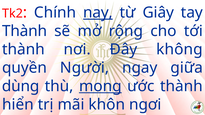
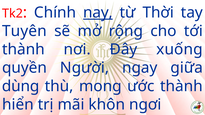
Giây: Giây -> Thời
Thành at (25, 31): Thành -> Tuyên
không: không -> xuống
mong underline: present -> none
